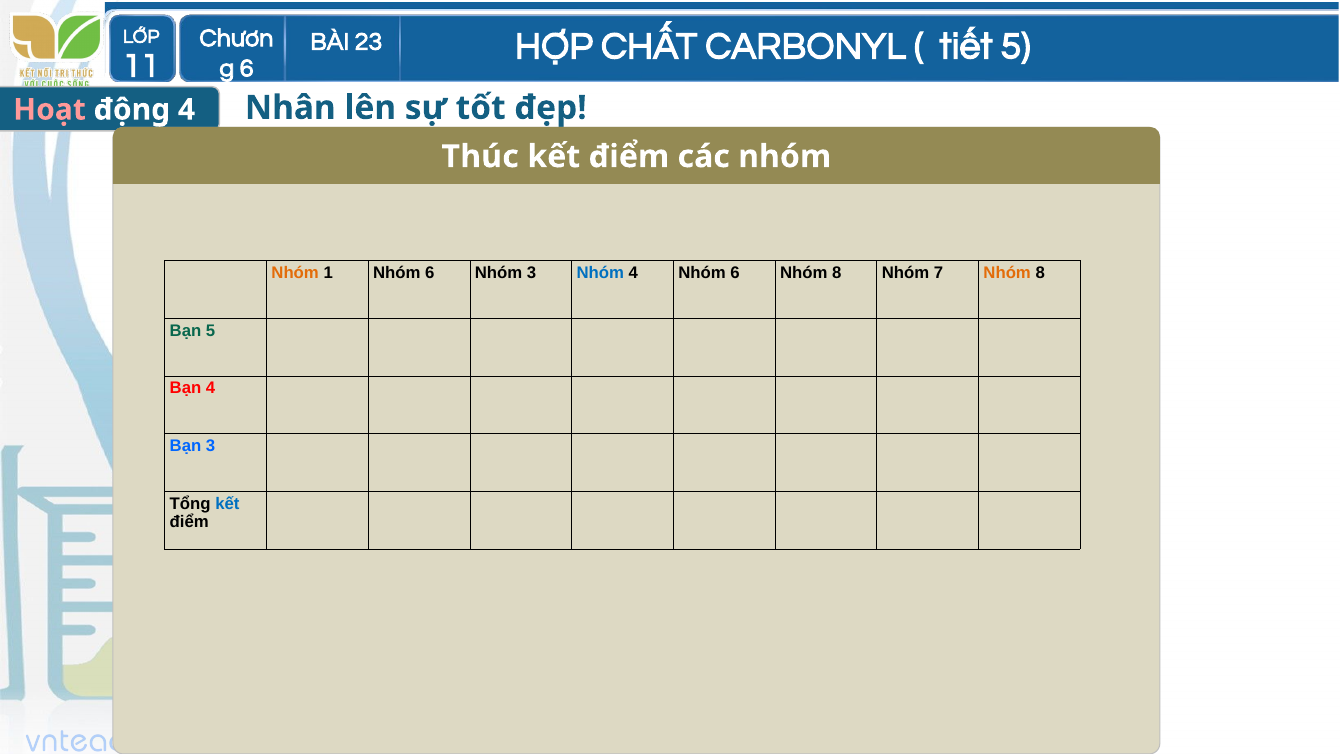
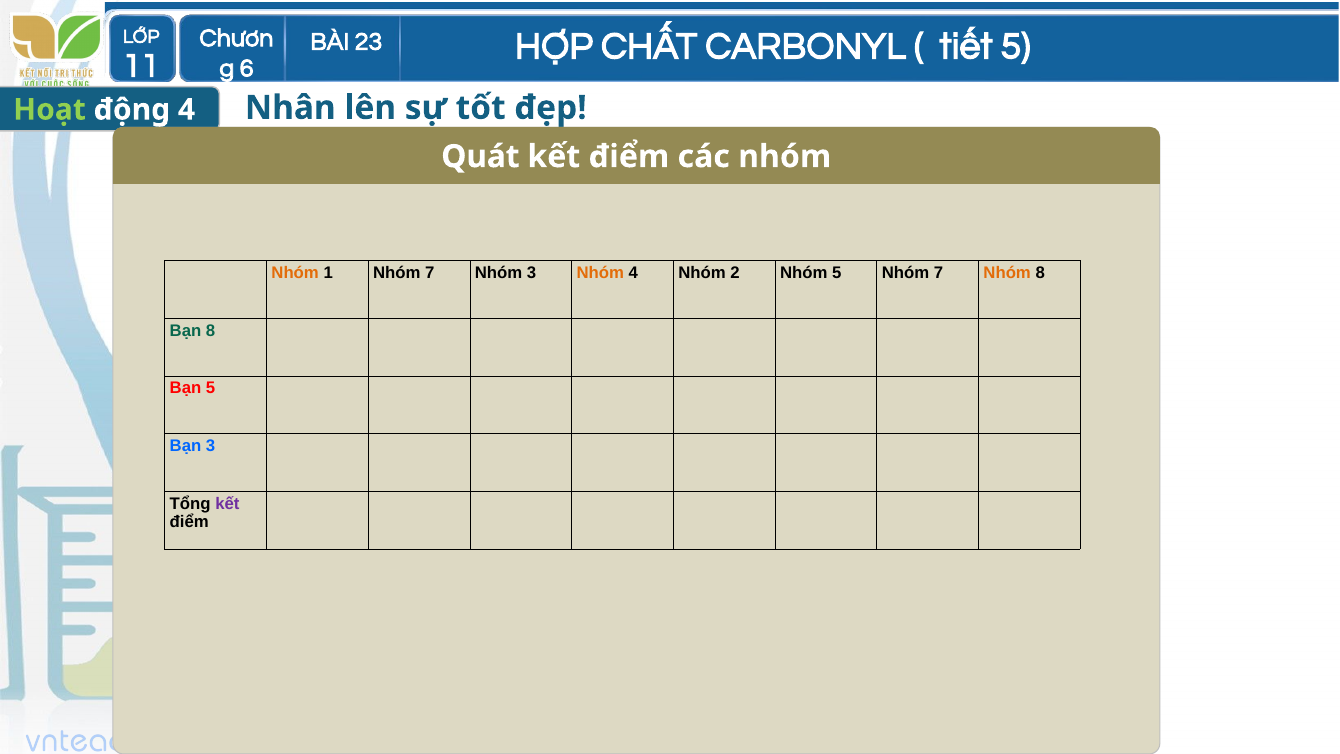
Hoạt colour: pink -> light green
Thúc: Thúc -> Quát
1 Nhóm 6: 6 -> 7
Nhóm at (600, 273) colour: blue -> orange
4 Nhóm 6: 6 -> 2
8 at (837, 273): 8 -> 5
Bạn 5: 5 -> 8
Bạn 4: 4 -> 5
kết at (227, 503) colour: blue -> purple
